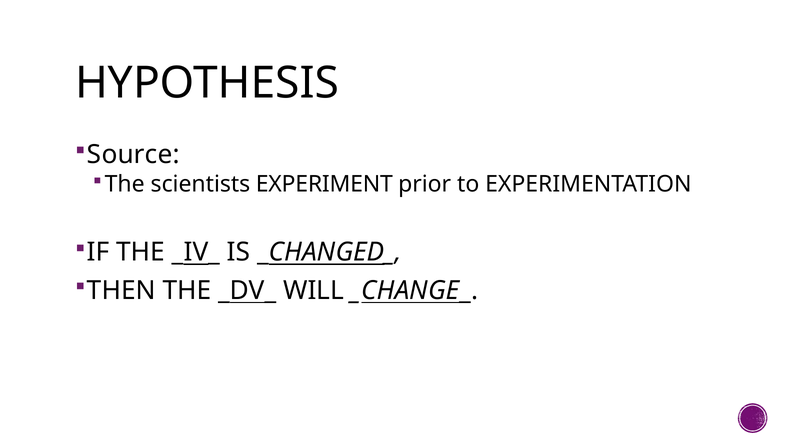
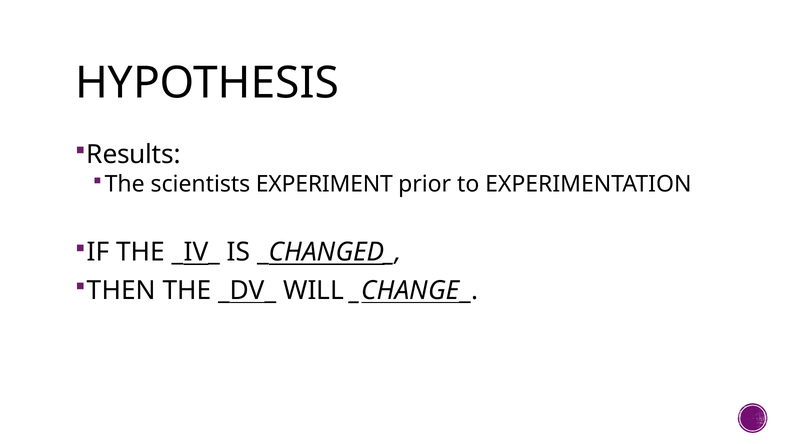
Source: Source -> Results
